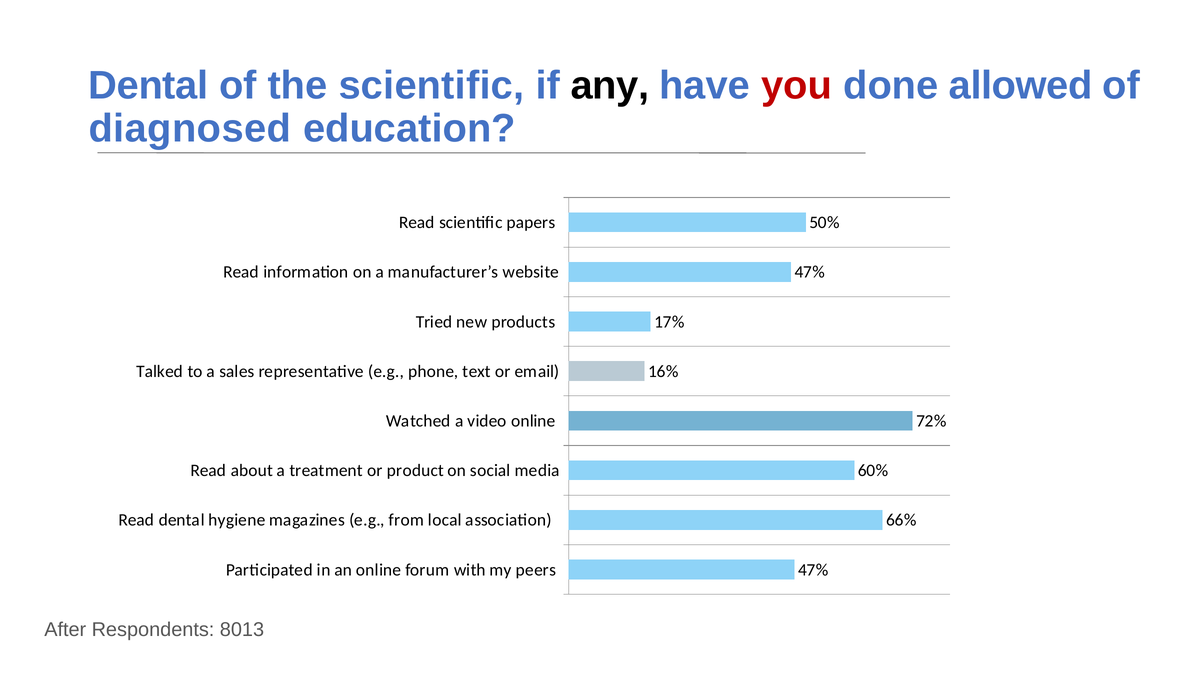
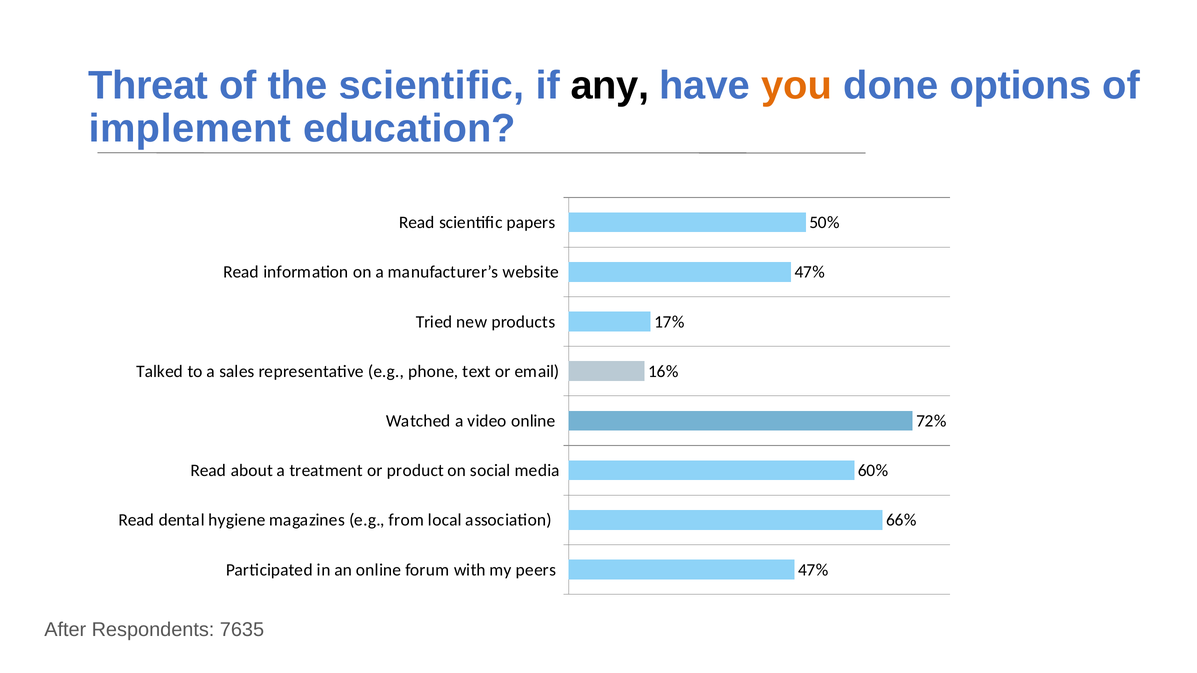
Dental at (148, 85): Dental -> Threat
you colour: red -> orange
allowed: allowed -> options
diagnosed: diagnosed -> implement
8013: 8013 -> 7635
